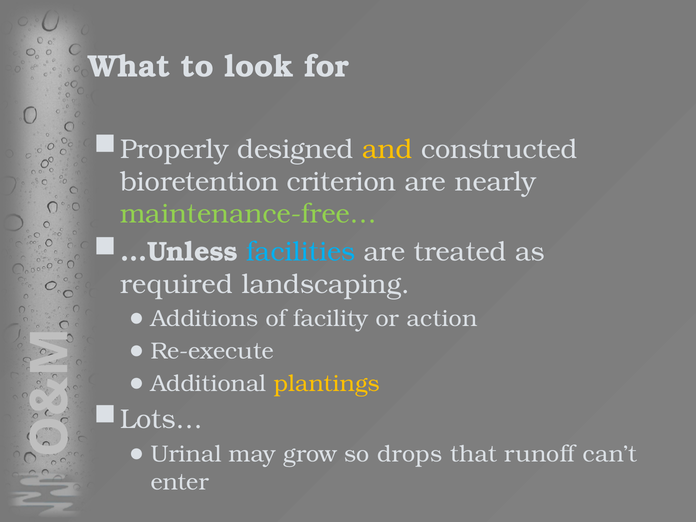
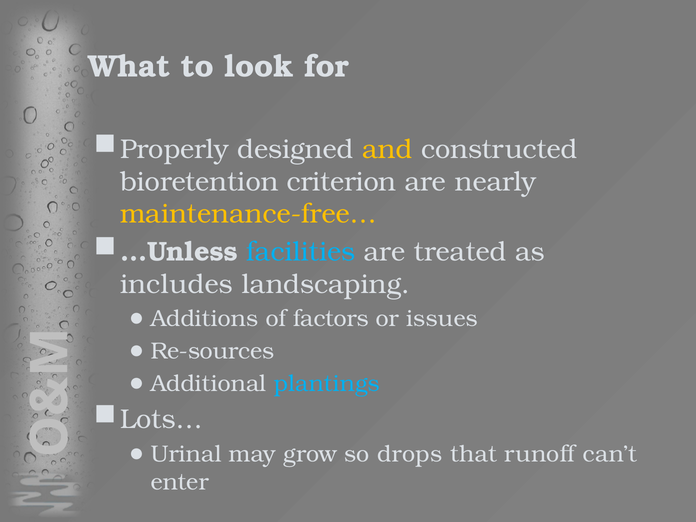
maintenance-free… colour: light green -> yellow
required: required -> includes
facility: facility -> factors
action: action -> issues
Re-execute: Re-execute -> Re-sources
plantings colour: yellow -> light blue
